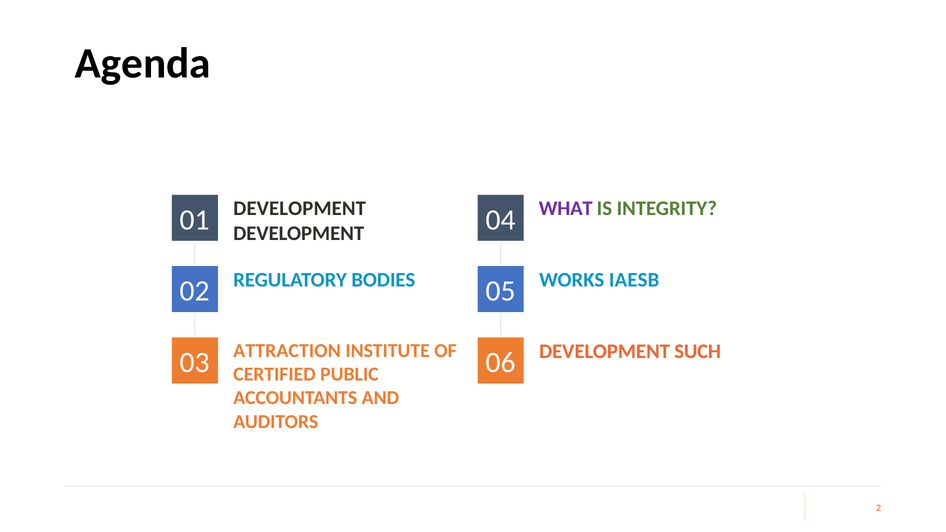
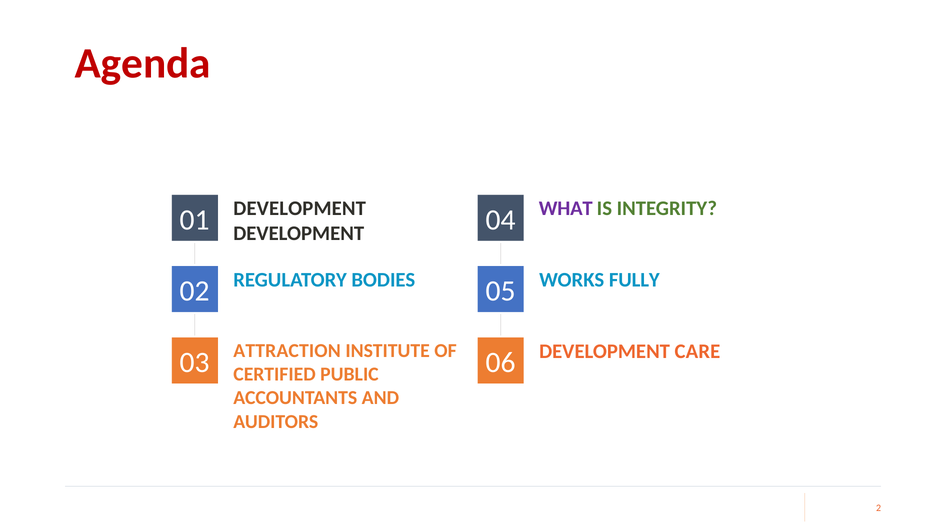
Agenda colour: black -> red
IAESB: IAESB -> FULLY
SUCH: SUCH -> CARE
